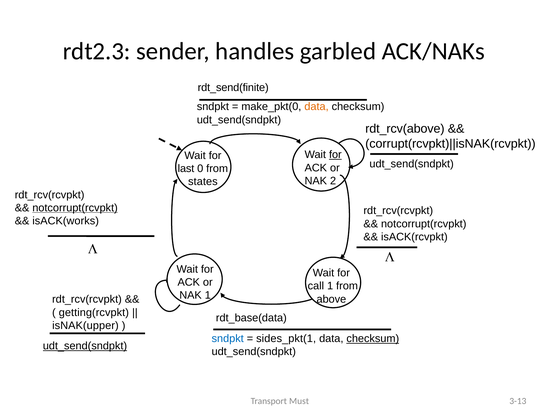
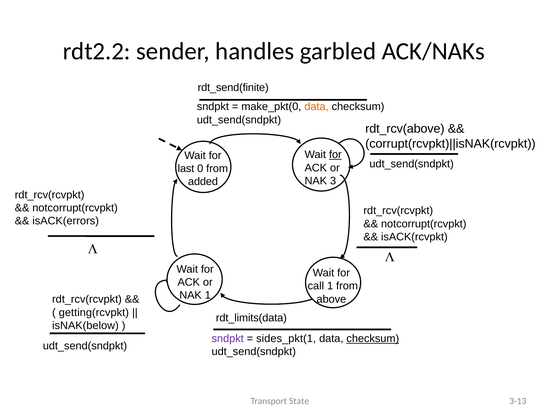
rdt2.3: rdt2.3 -> rdt2.2
2: 2 -> 3
states: states -> added
notcorrupt(rcvpkt at (75, 208) underline: present -> none
isACK(works: isACK(works -> isACK(errors
rdt_base(data: rdt_base(data -> rdt_limits(data
isNAK(upper: isNAK(upper -> isNAK(below
sndpkt at (228, 339) colour: blue -> purple
udt_send(sndpkt at (85, 346) underline: present -> none
Must: Must -> State
